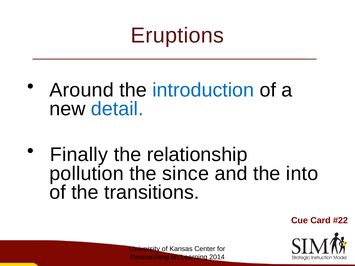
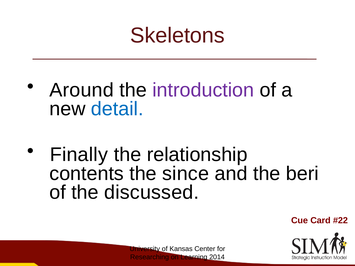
Eruptions: Eruptions -> Skeletons
introduction colour: blue -> purple
pollution: pollution -> contents
into: into -> beri
transitions: transitions -> discussed
